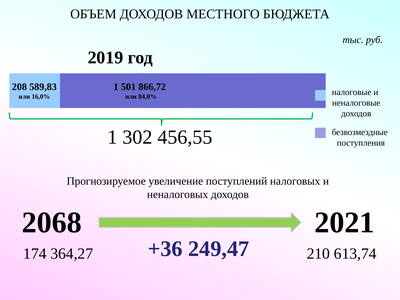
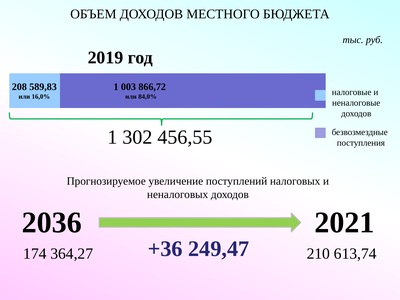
501: 501 -> 003
2068: 2068 -> 2036
